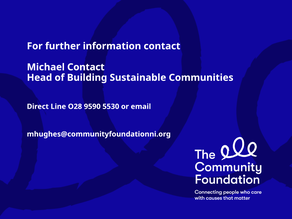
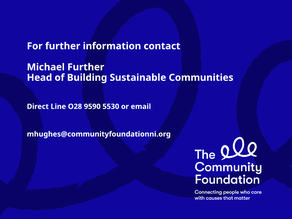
Michael Contact: Contact -> Further
